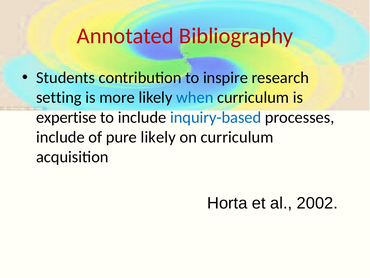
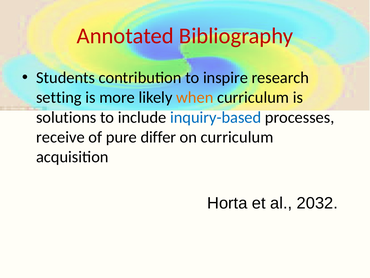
when colour: blue -> orange
expertise: expertise -> solutions
include at (60, 137): include -> receive
pure likely: likely -> differ
2002: 2002 -> 2032
